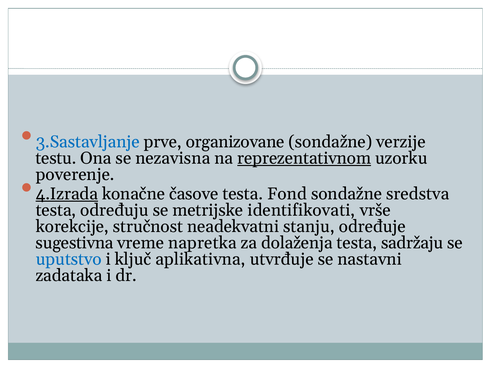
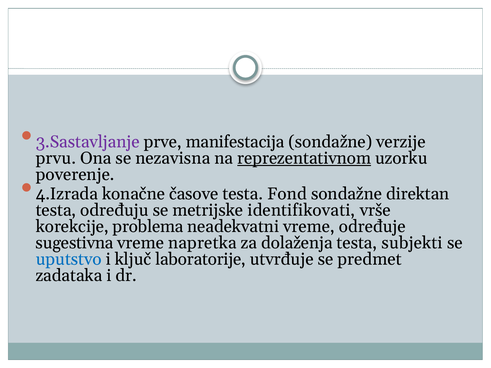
3.Sastavljanje colour: blue -> purple
organizovane: organizovane -> manifestacija
testu: testu -> prvu
4.Izrada underline: present -> none
sredstva: sredstva -> direktan
stručnost: stručnost -> problema
neadekvatni stanju: stanju -> vreme
sadržaju: sadržaju -> subjekti
aplikativna: aplikativna -> laboratorije
nastavni: nastavni -> predmet
